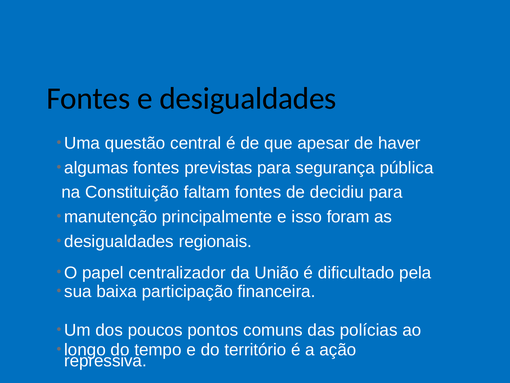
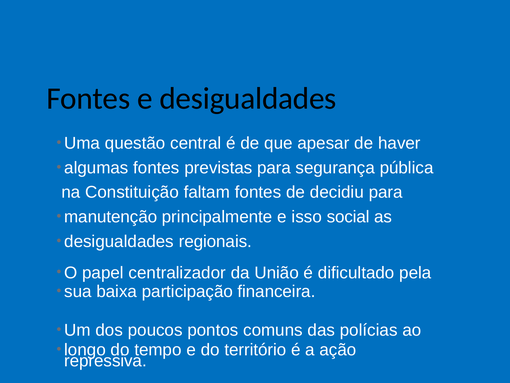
foram: foram -> social
